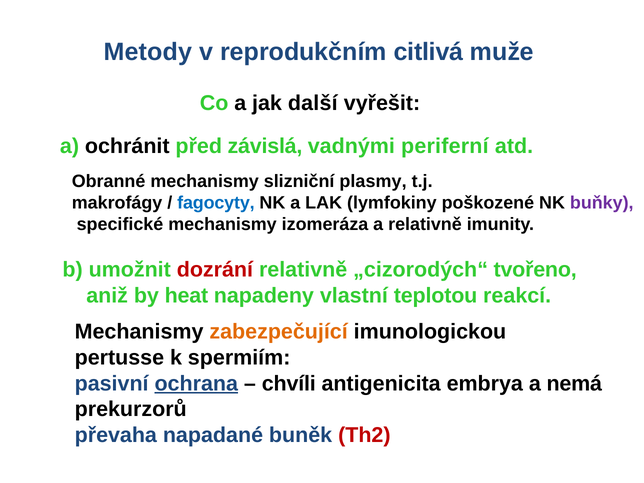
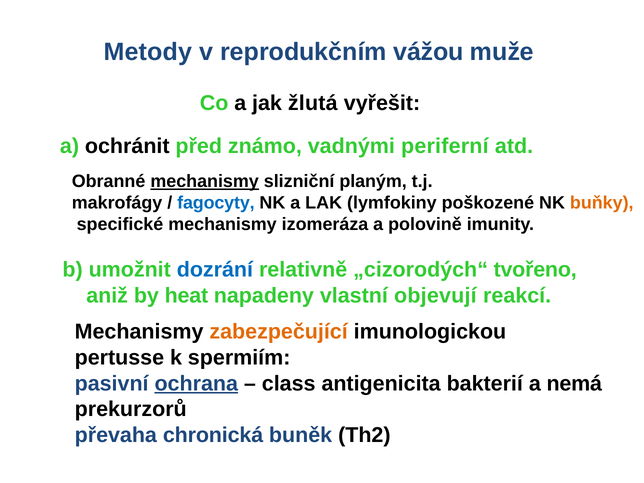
citlivá: citlivá -> vážou
další: další -> žlutá
závislá: závislá -> známo
mechanismy at (205, 182) underline: none -> present
plasmy: plasmy -> planým
buňky colour: purple -> orange
a relativně: relativně -> polovině
dozrání colour: red -> blue
teplotou: teplotou -> objevují
chvíli: chvíli -> class
embrya: embrya -> bakterií
napadané: napadané -> chronická
Th2 colour: red -> black
